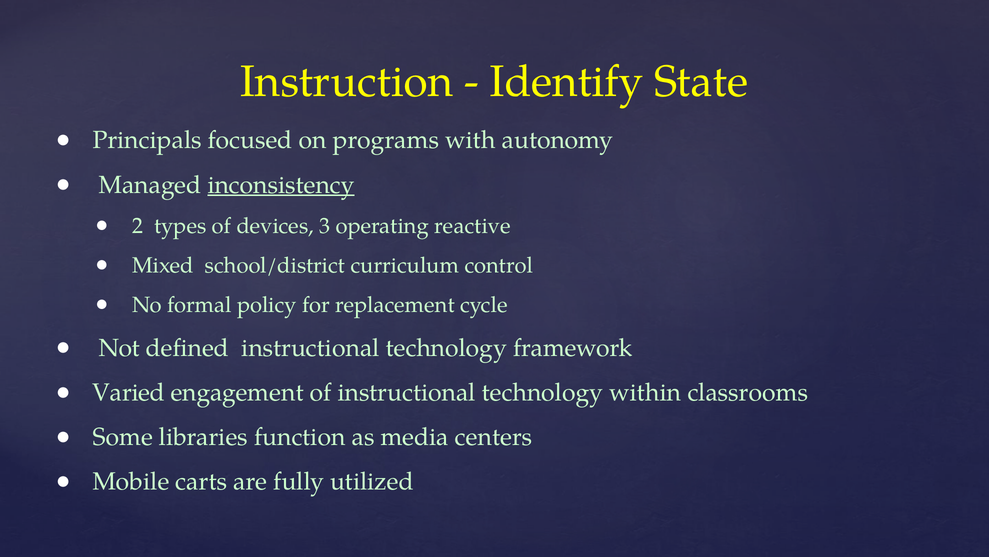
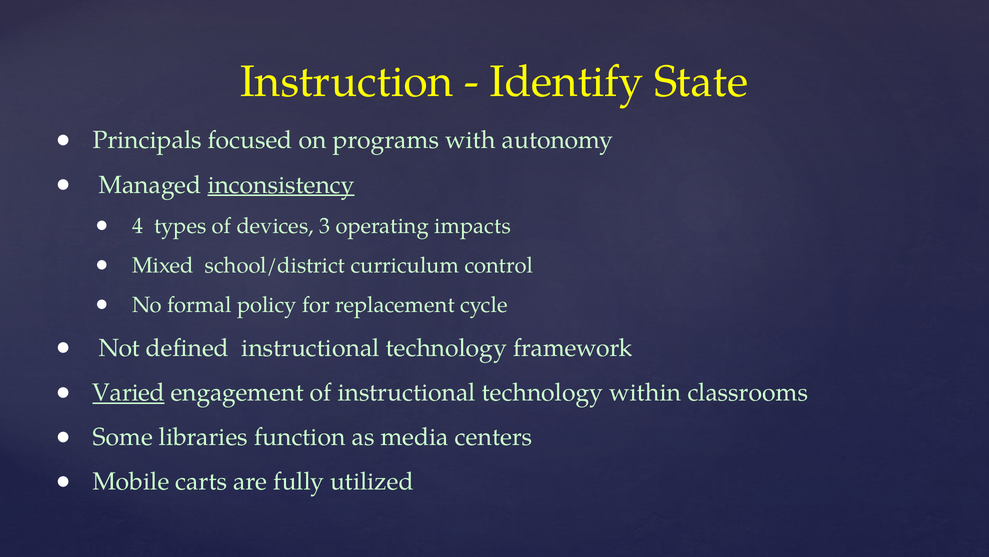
2: 2 -> 4
reactive: reactive -> impacts
Varied underline: none -> present
